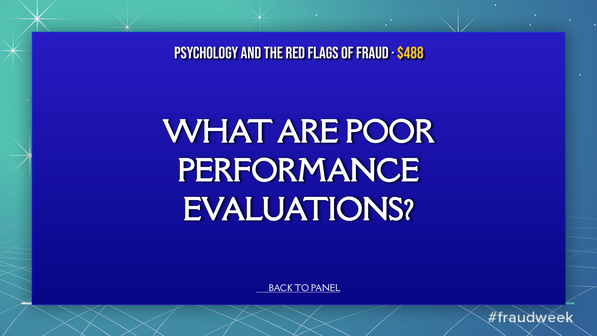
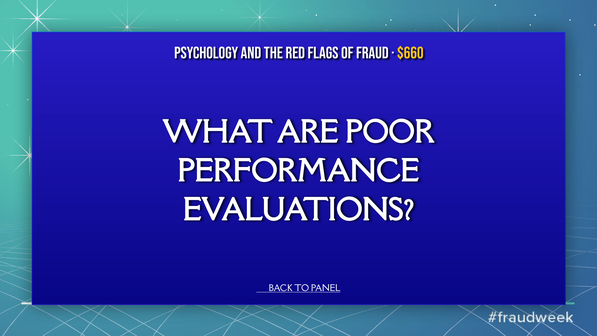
$488: $488 -> $660
